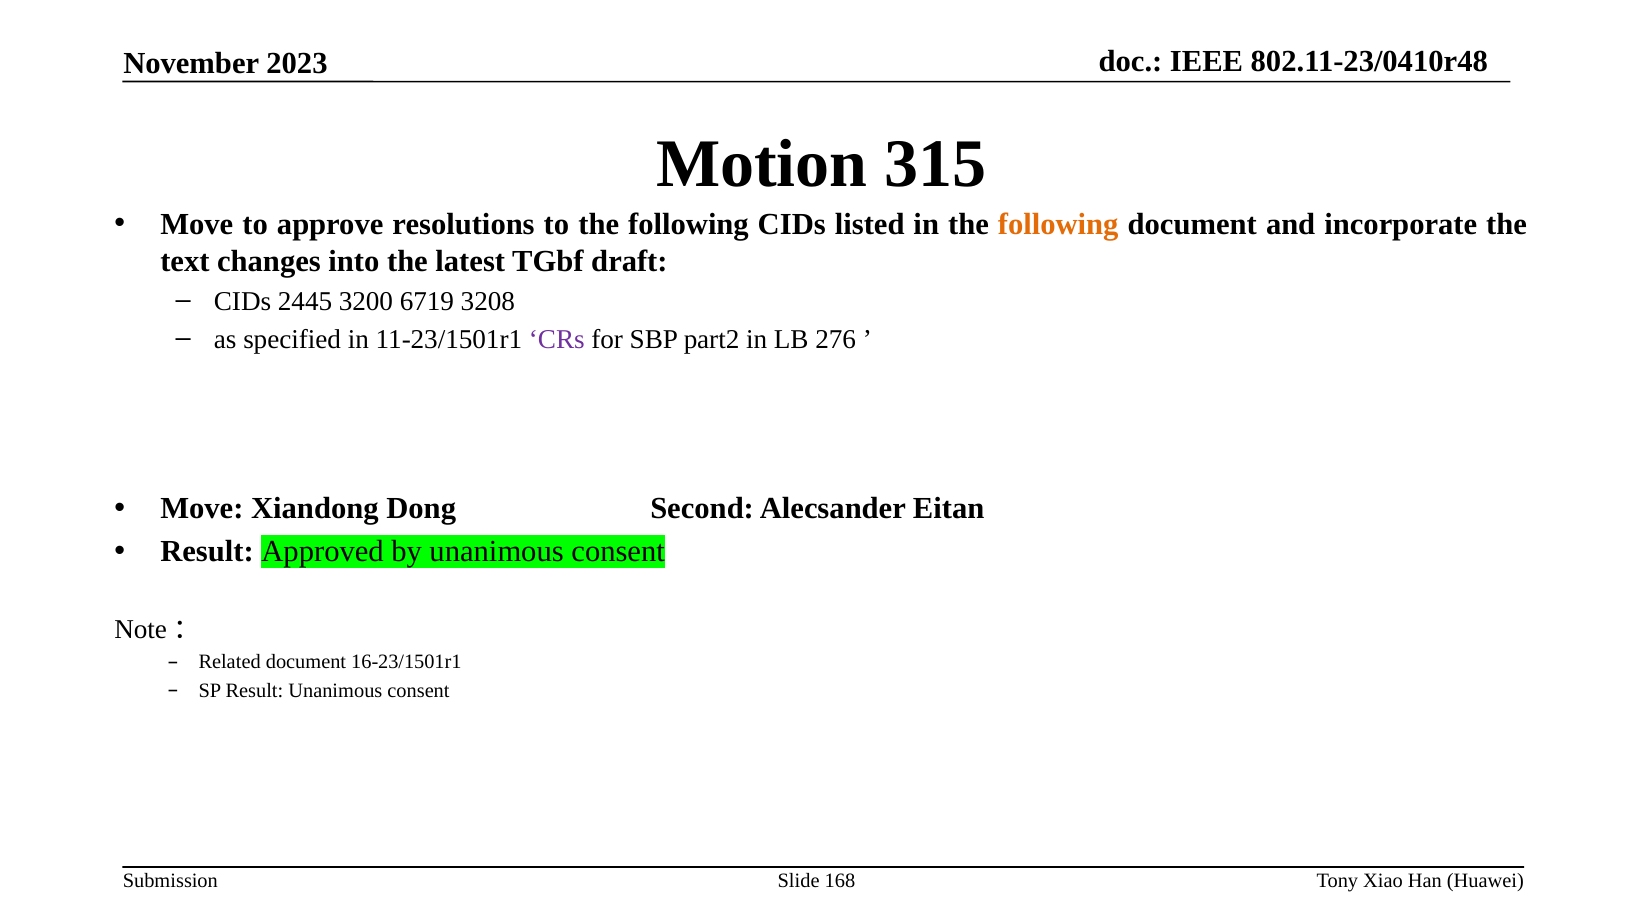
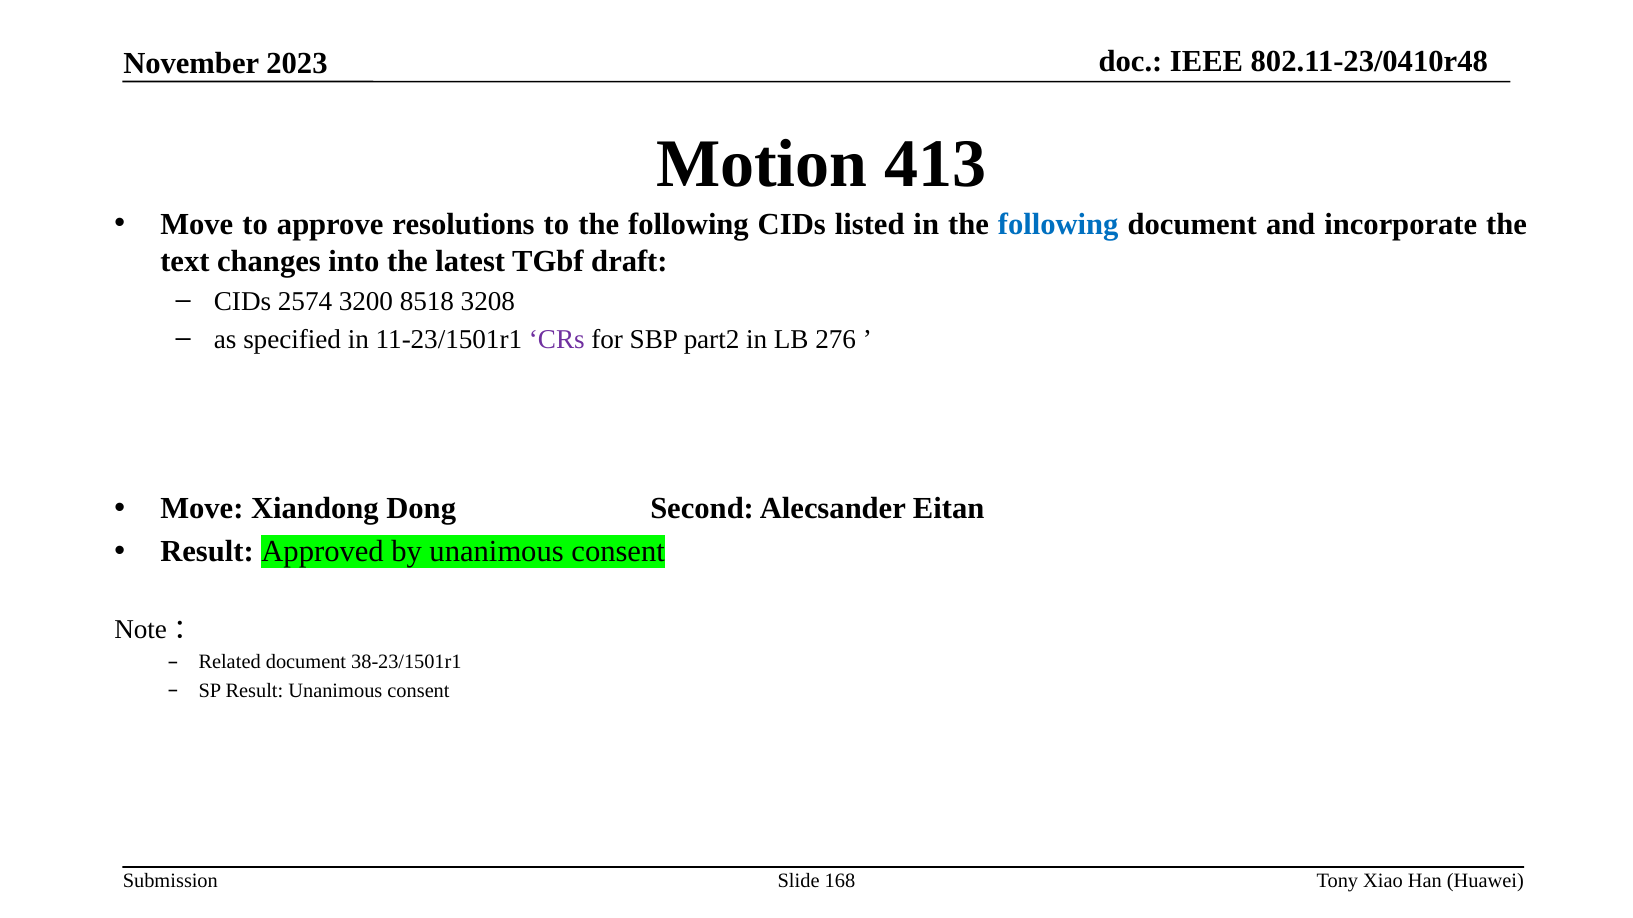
315: 315 -> 413
following at (1058, 225) colour: orange -> blue
2445: 2445 -> 2574
6719: 6719 -> 8518
16-23/1501r1: 16-23/1501r1 -> 38-23/1501r1
